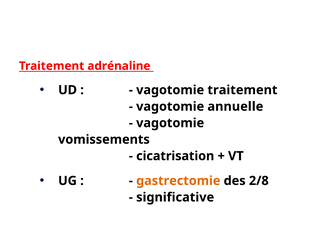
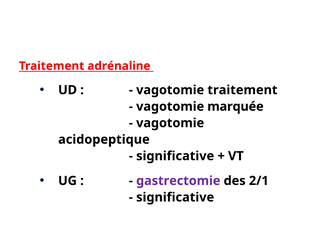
annuelle: annuelle -> marquée
vomissements: vomissements -> acidopeptique
cicatrisation at (175, 155): cicatrisation -> significative
gastrectomie colour: orange -> purple
2/8: 2/8 -> 2/1
